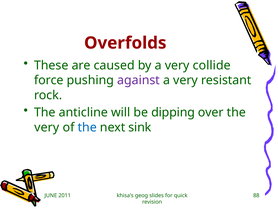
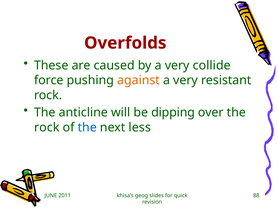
against colour: purple -> orange
very at (47, 127): very -> rock
sink: sink -> less
